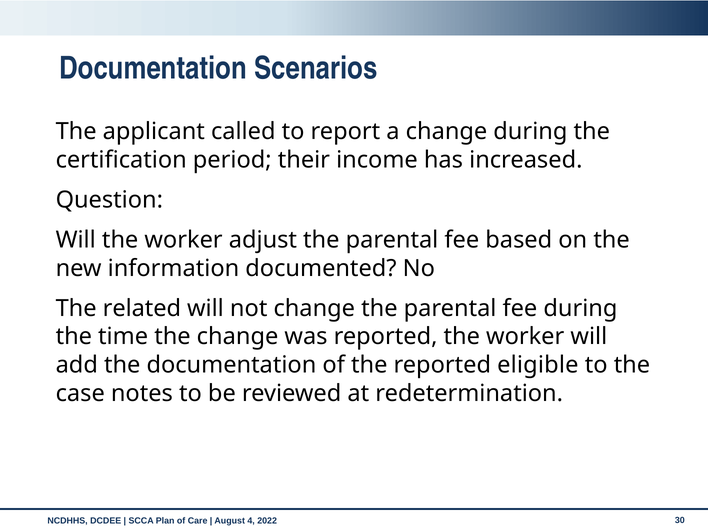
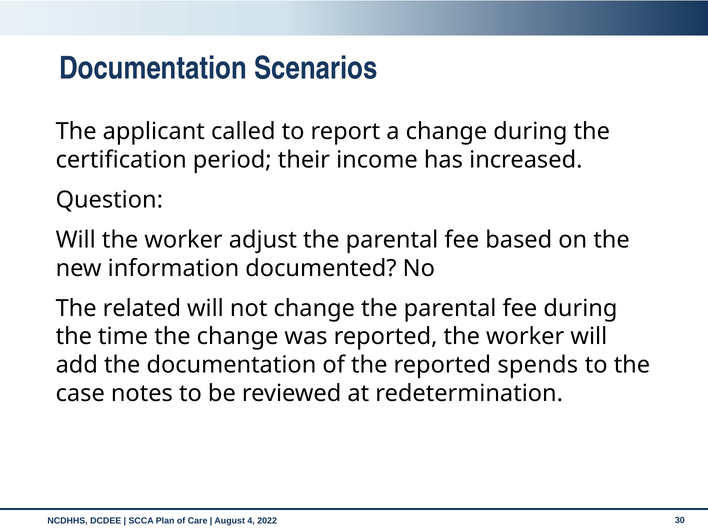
eligible: eligible -> spends
